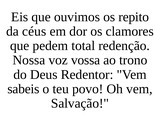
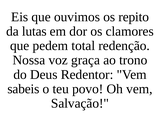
céus: céus -> lutas
vossa: vossa -> graça
